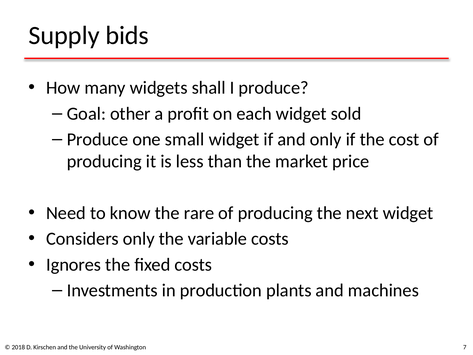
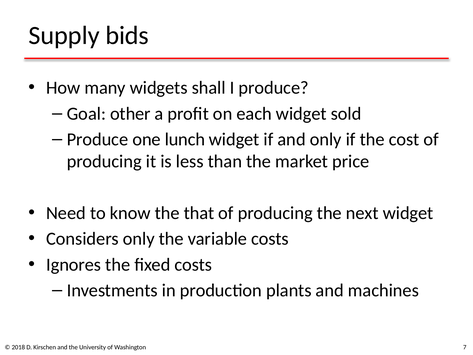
small: small -> lunch
rare: rare -> that
